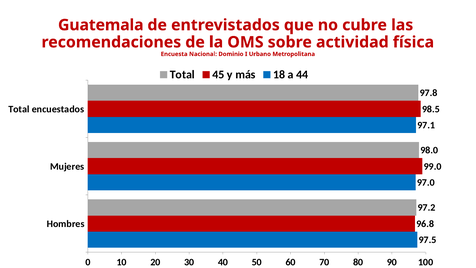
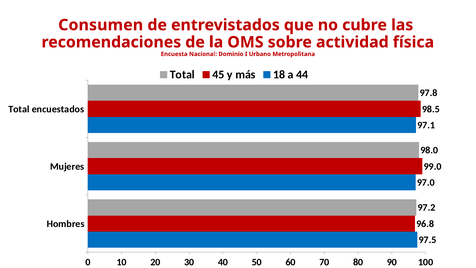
Guatemala: Guatemala -> Consumen
